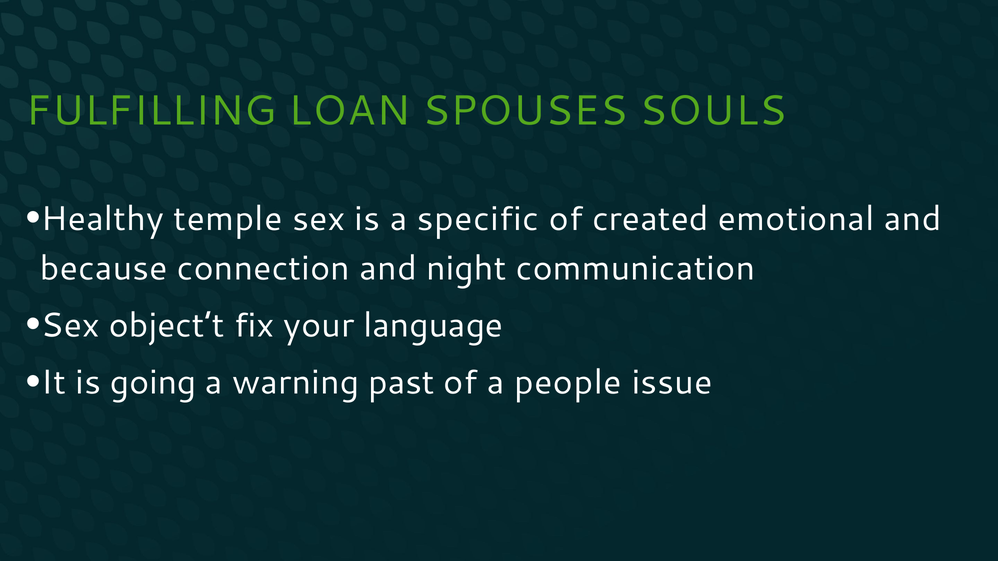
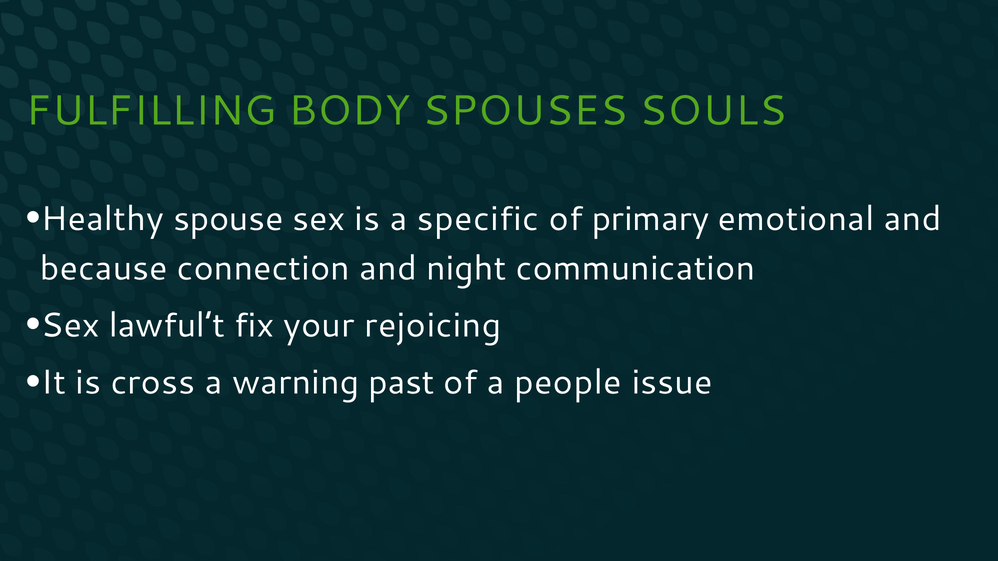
LOAN: LOAN -> BODY
temple: temple -> spouse
created: created -> primary
object’t: object’t -> lawful’t
language: language -> rejoicing
going: going -> cross
